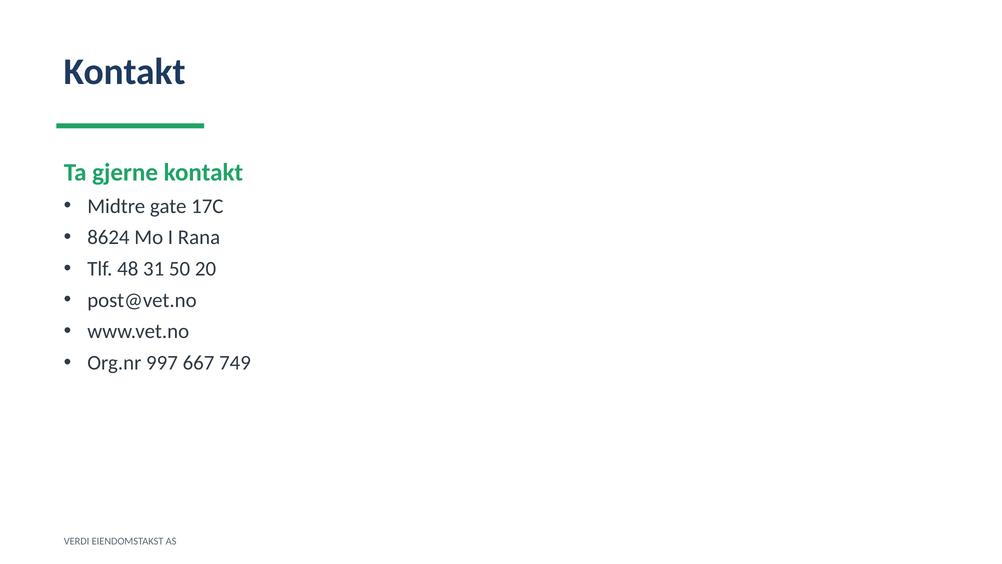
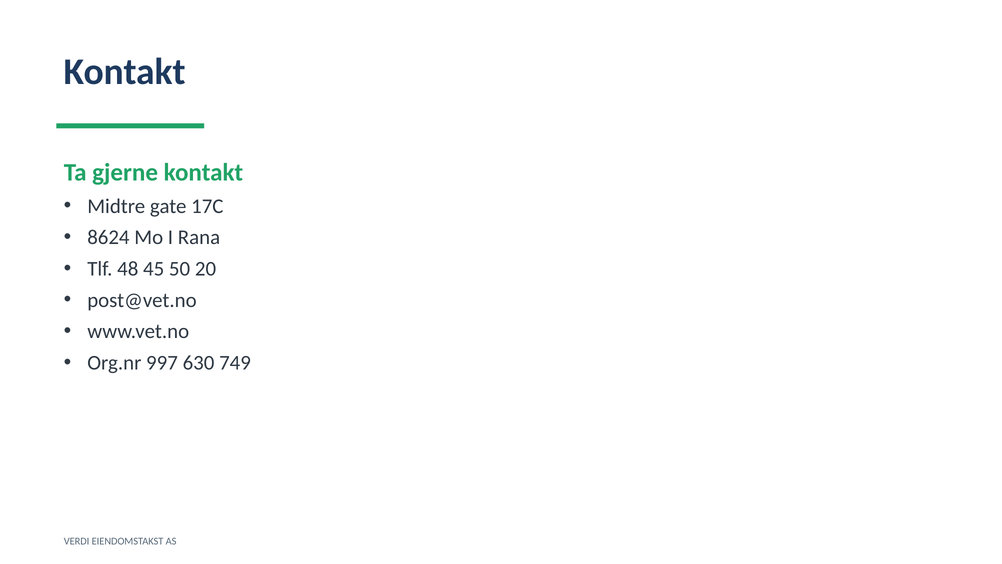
31: 31 -> 45
667: 667 -> 630
